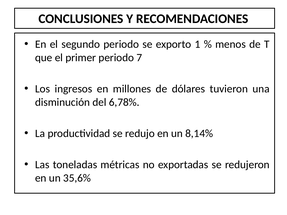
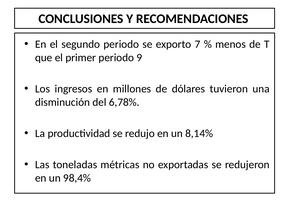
1: 1 -> 7
7: 7 -> 9
35,6%: 35,6% -> 98,4%
